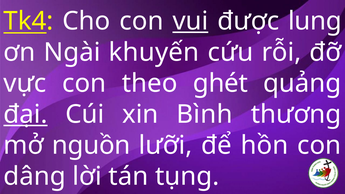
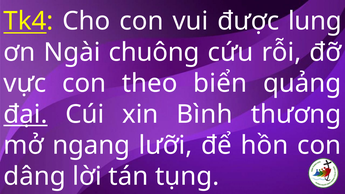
vui underline: present -> none
khuyến: khuyến -> chuông
ghét: ghét -> biển
nguồn: nguồn -> ngang
